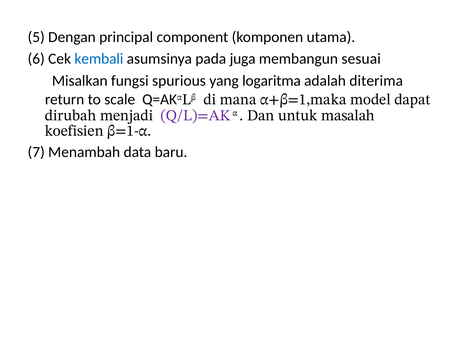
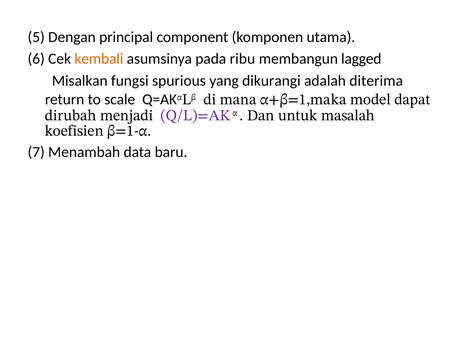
kembali colour: blue -> orange
juga: juga -> ribu
sesuai: sesuai -> lagged
logaritma: logaritma -> dikurangi
